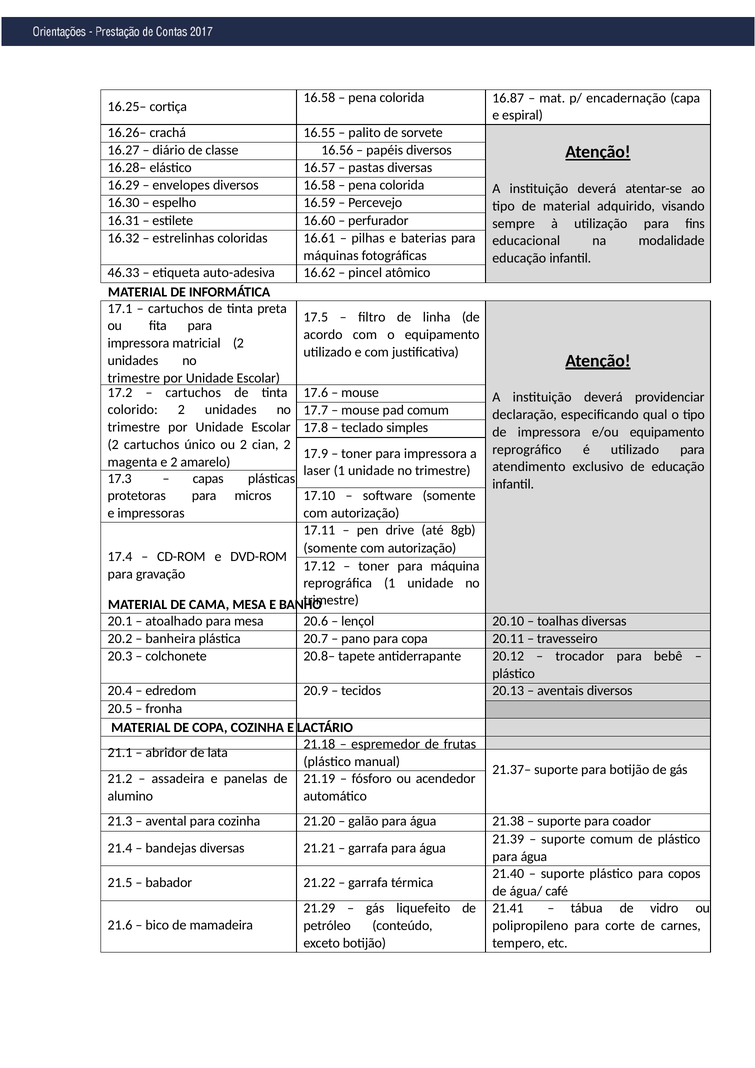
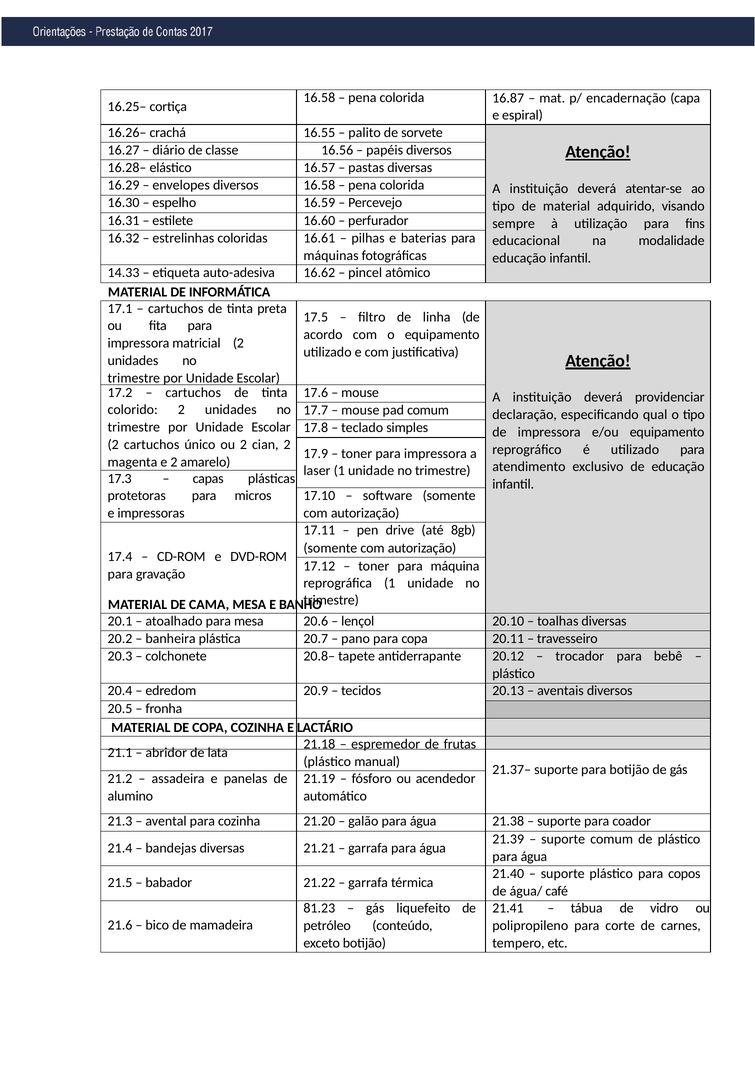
46.33: 46.33 -> 14.33
21.29: 21.29 -> 81.23
